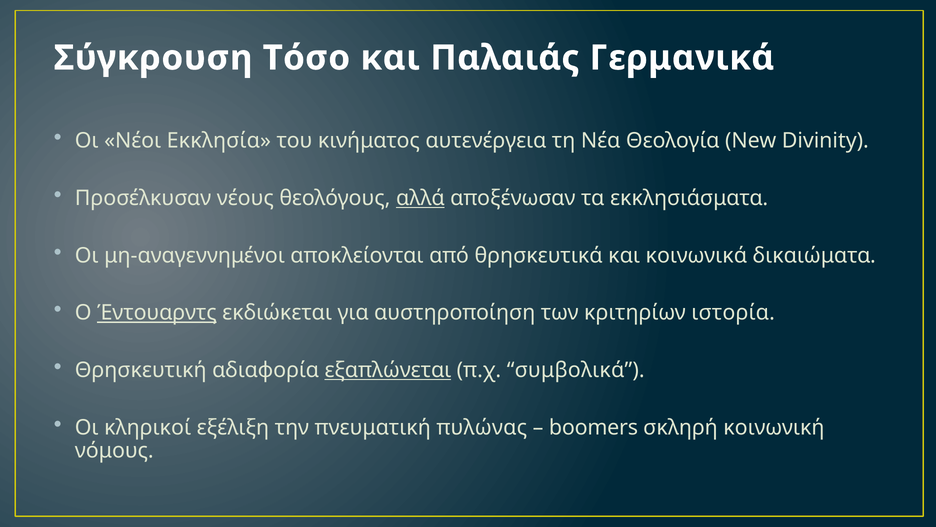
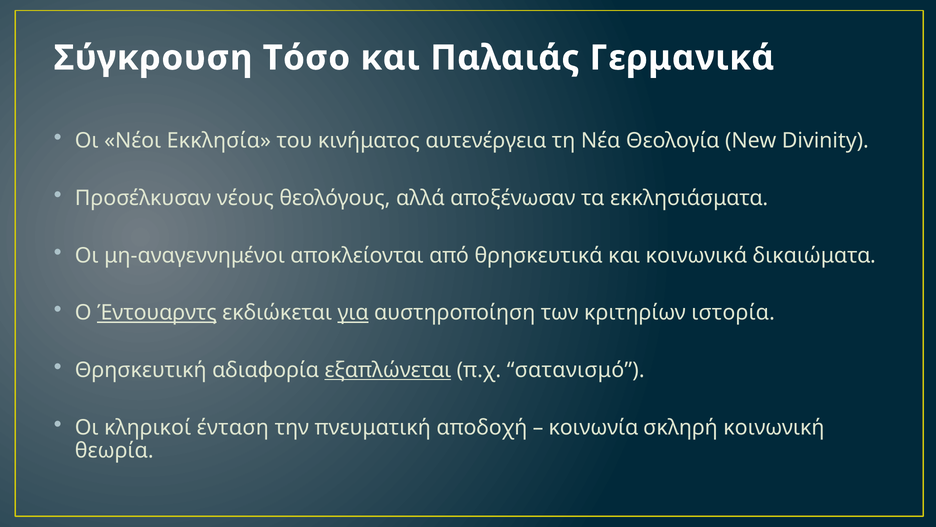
αλλά underline: present -> none
για underline: none -> present
συμβολικά: συμβολικά -> σατανισμό
εξέλιξη: εξέλιξη -> ένταση
πυλώνας: πυλώνας -> αποδοχή
boomers: boomers -> κοινωνία
νόμους: νόμους -> θεωρία
